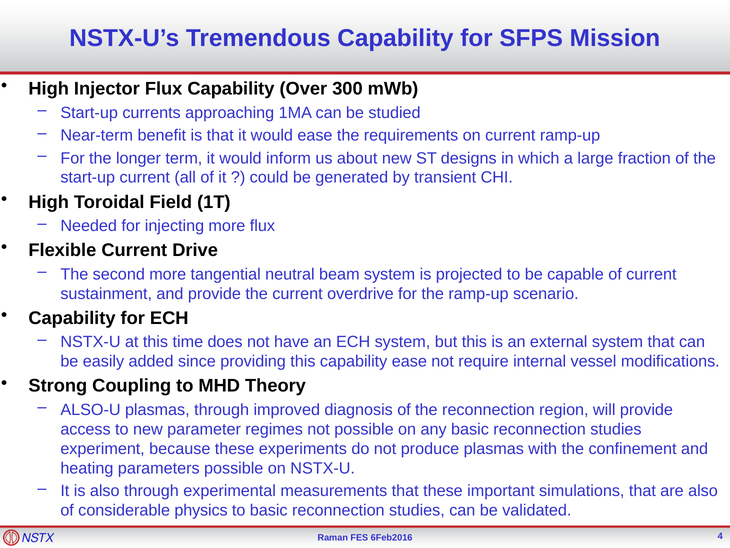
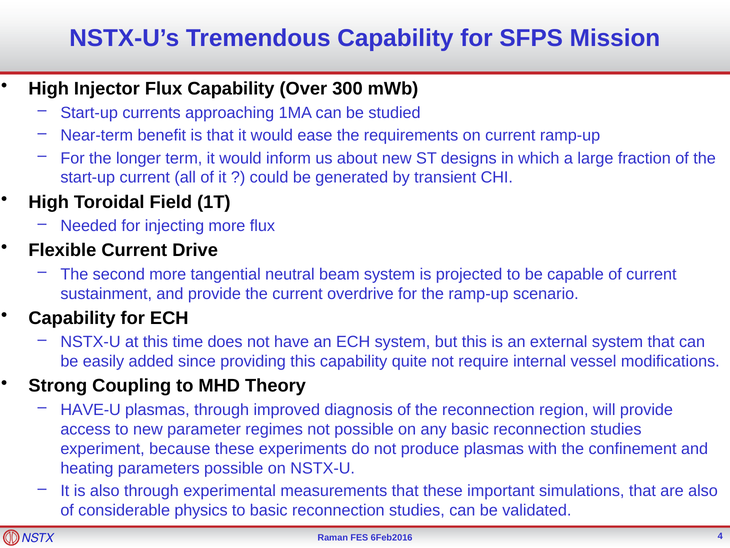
capability ease: ease -> quite
ALSO-U: ALSO-U -> HAVE-U
